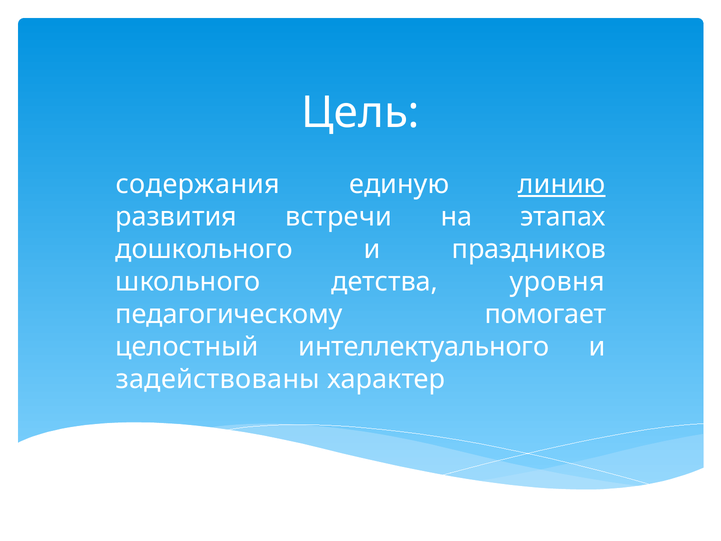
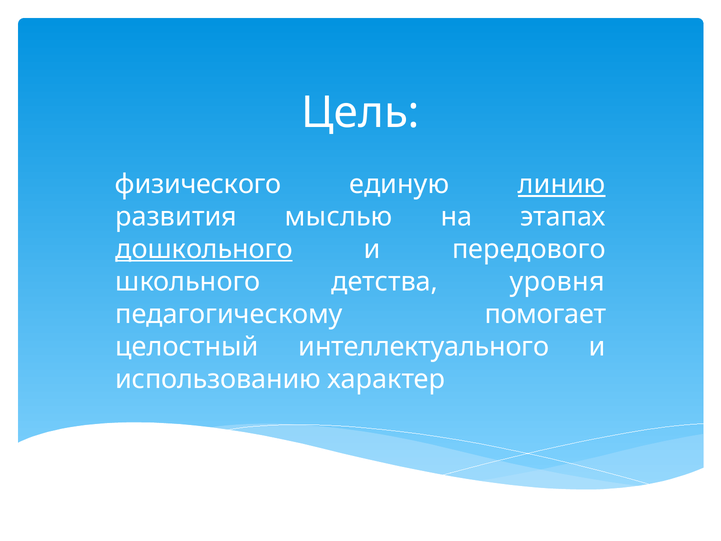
содержания: содержания -> физического
встречи: встречи -> мыслью
дошкольного underline: none -> present
праздников: праздников -> передового
задействованы: задействованы -> использованию
